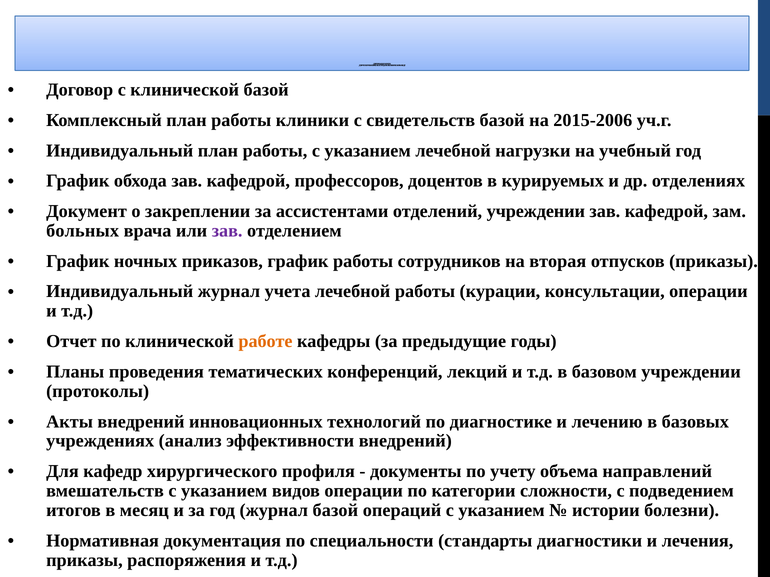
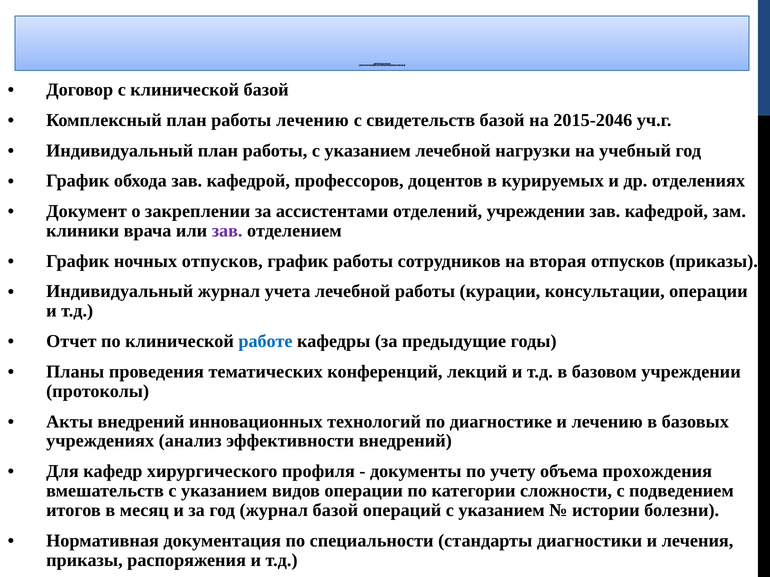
работы клиники: клиники -> лечению
2015-2006: 2015-2006 -> 2015-2046
больных: больных -> клиники
ночных приказов: приказов -> отпусков
работе colour: orange -> blue
направлений: направлений -> прохождения
